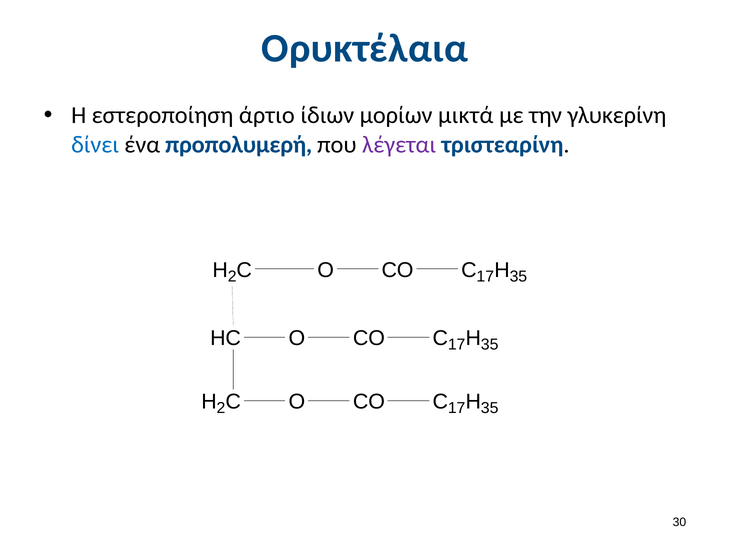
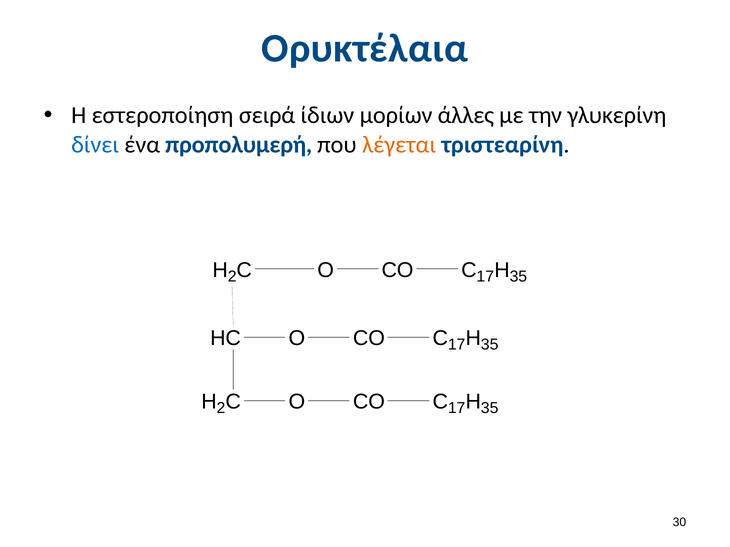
άρτιο: άρτιο -> σειρά
μικτά: μικτά -> άλλες
λέγεται colour: purple -> orange
